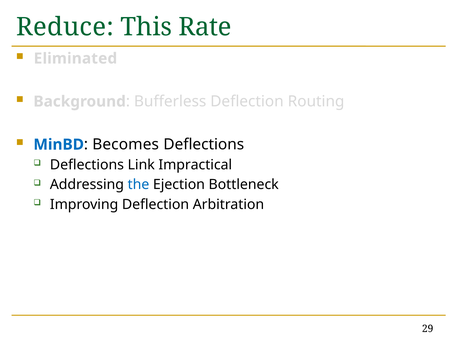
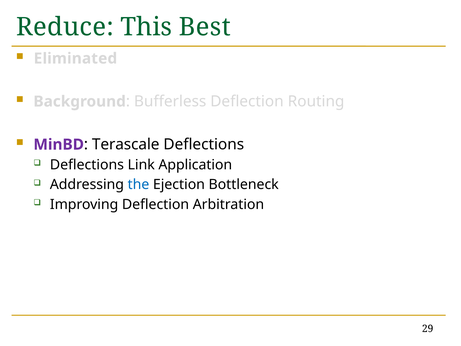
Rate: Rate -> Best
MinBD colour: blue -> purple
Becomes: Becomes -> Terascale
Impractical: Impractical -> Application
